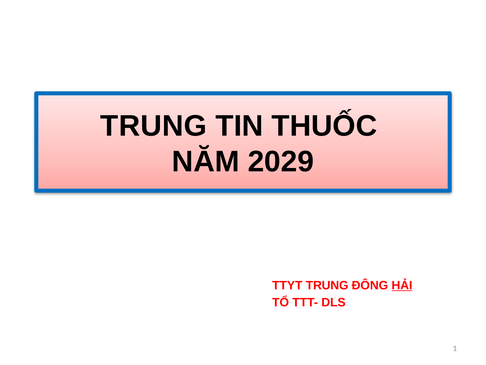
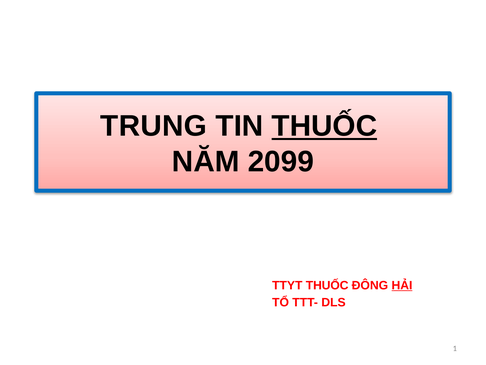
THUỐC at (324, 126) underline: none -> present
2029: 2029 -> 2099
TTYT TRUNG: TRUNG -> THUỐC
